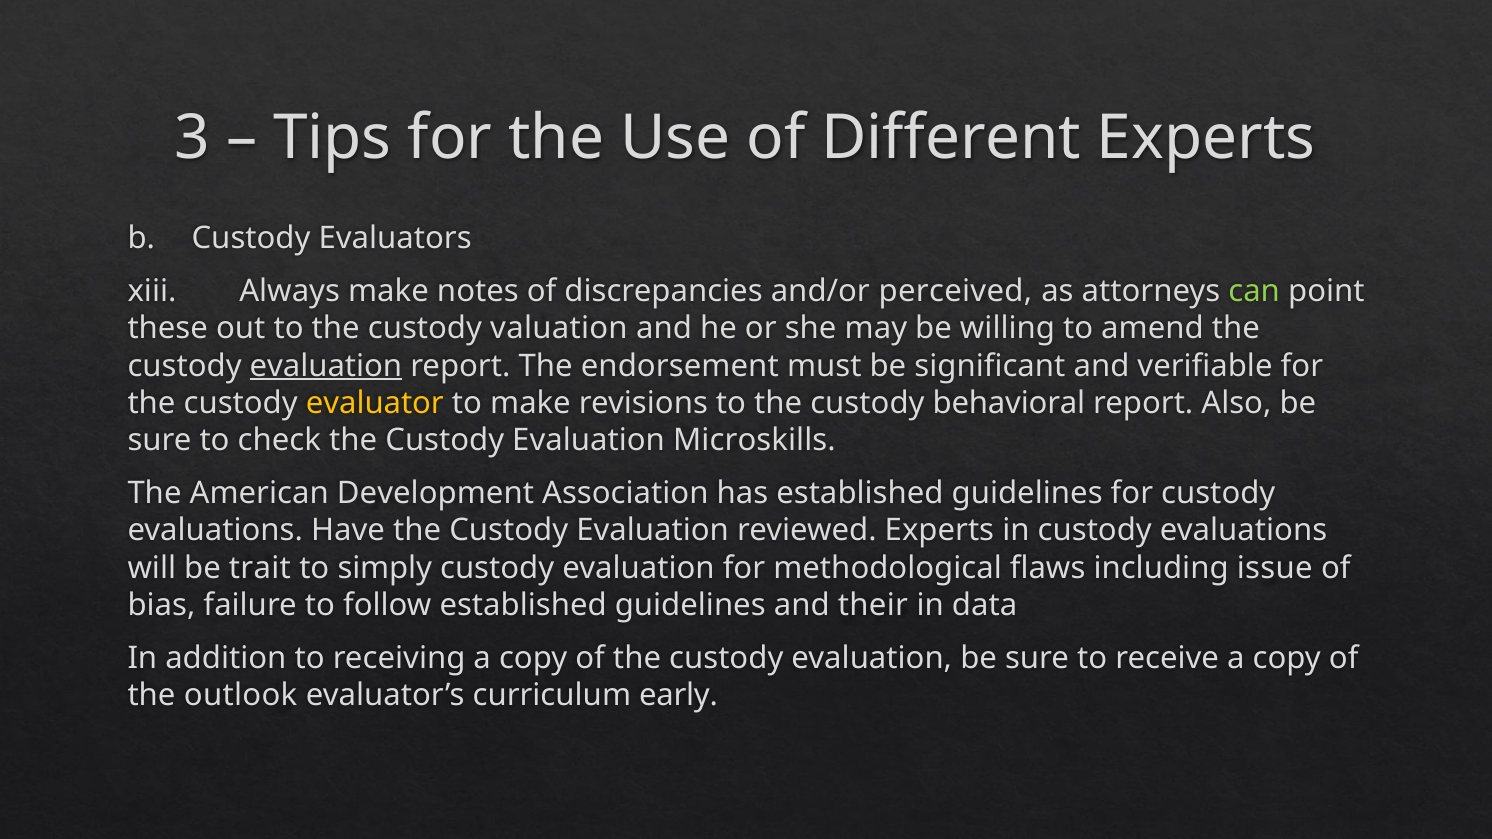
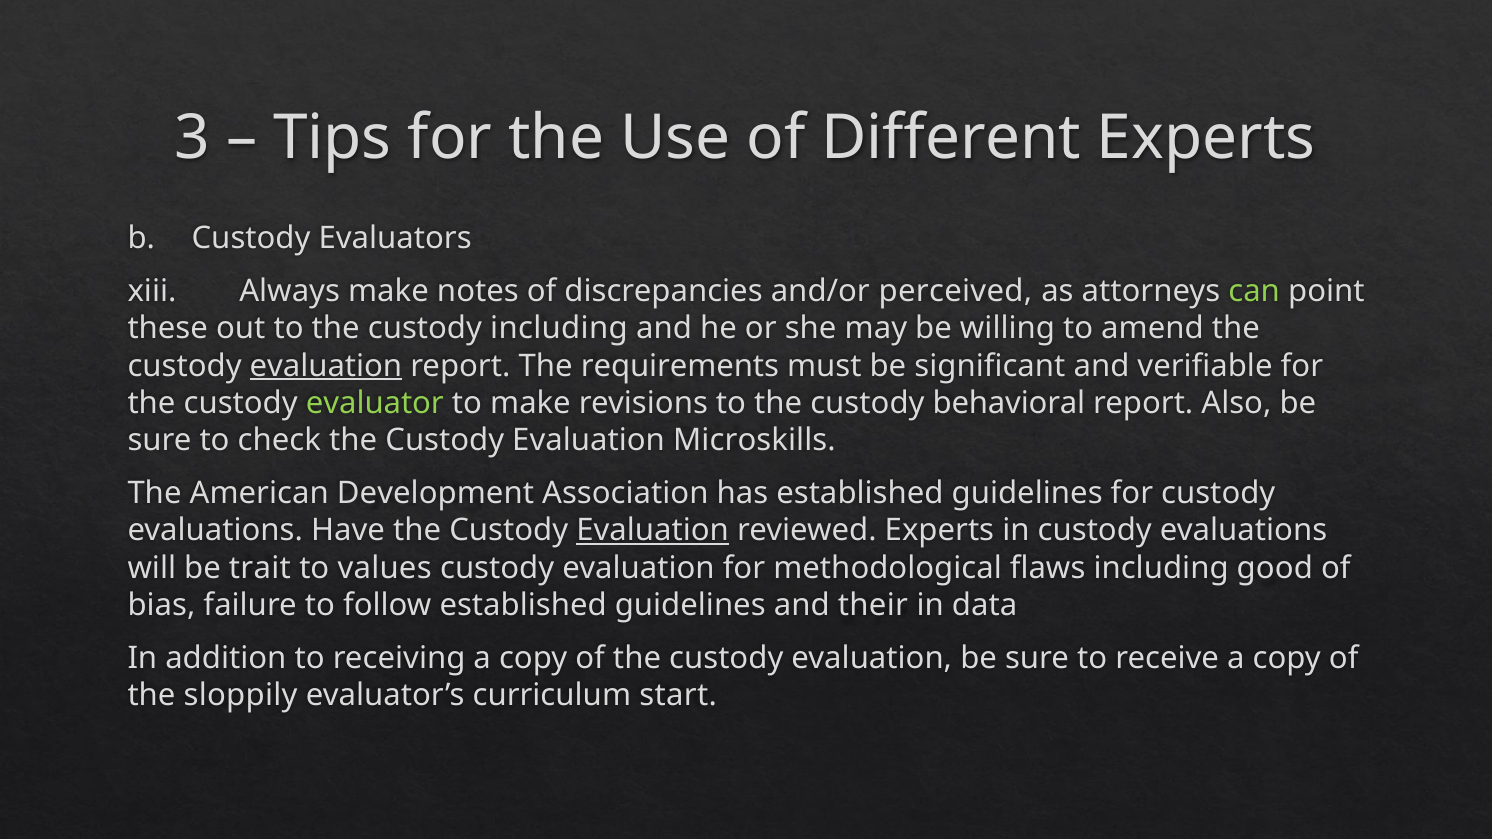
custody valuation: valuation -> including
endorsement: endorsement -> requirements
evaluator colour: yellow -> light green
Evaluation at (653, 531) underline: none -> present
simply: simply -> values
issue: issue -> good
outlook: outlook -> sloppily
early: early -> start
